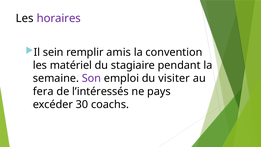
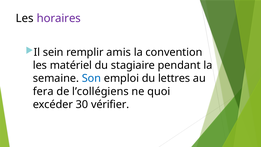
Son colour: purple -> blue
visiter: visiter -> lettres
l’intéressés: l’intéressés -> l’collégiens
pays: pays -> quoi
coachs: coachs -> vérifier
